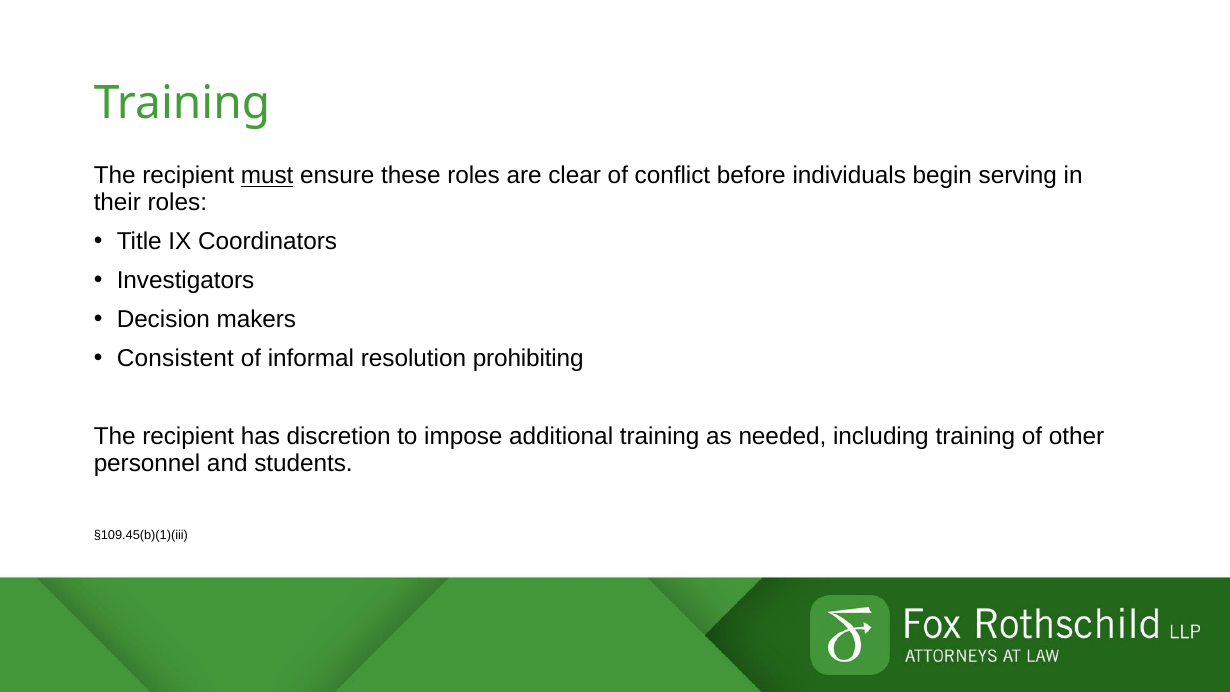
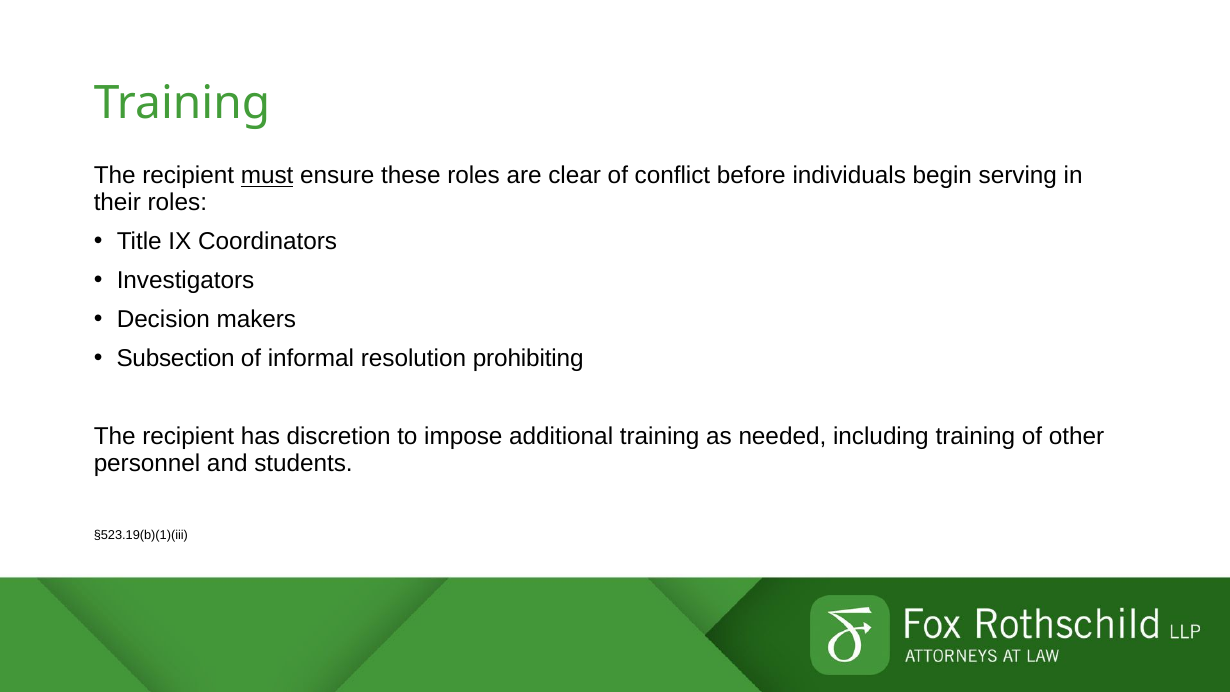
Consistent: Consistent -> Subsection
§109.45(b)(1)(iii: §109.45(b)(1)(iii -> §523.19(b)(1)(iii
